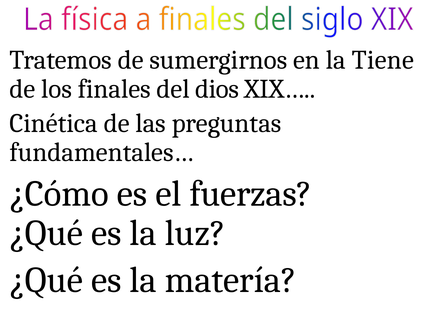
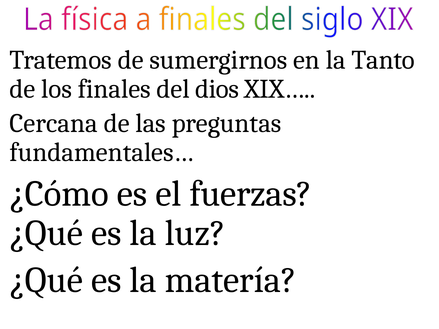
Tiene: Tiene -> Tanto
Cinética: Cinética -> Cercana
